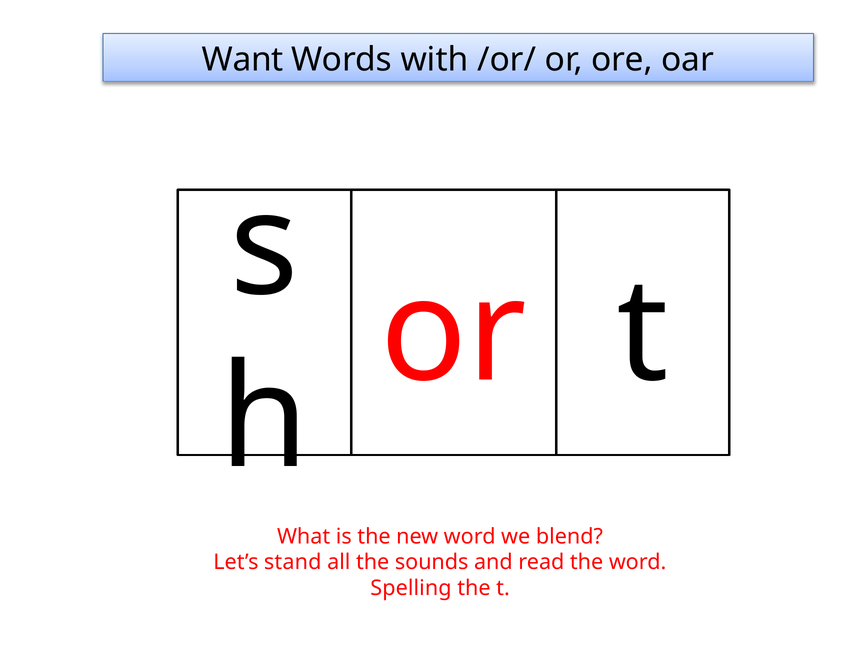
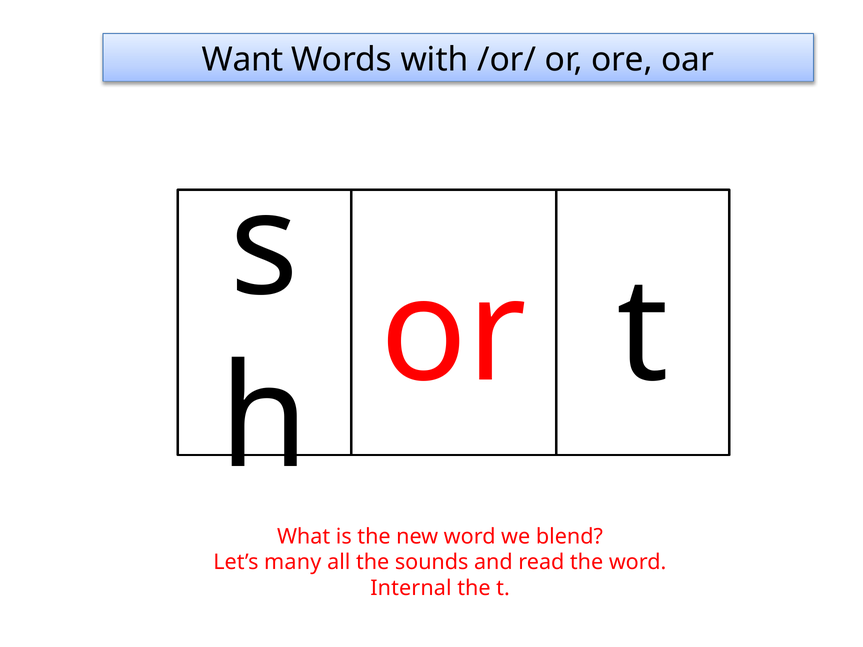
stand: stand -> many
Spelling: Spelling -> Internal
